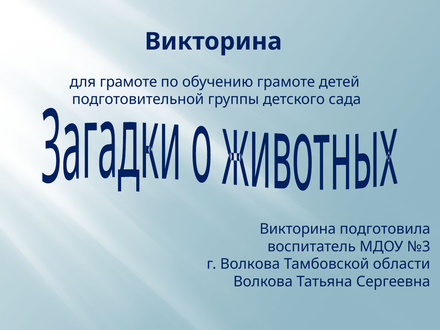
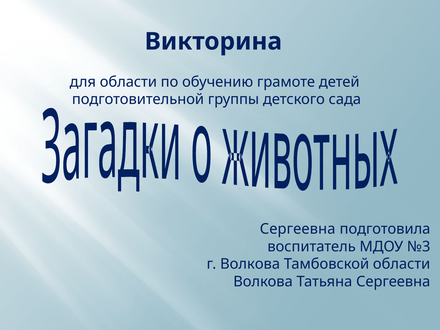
для грамоте: грамоте -> области
Викторина at (298, 229): Викторина -> Сергеевна
